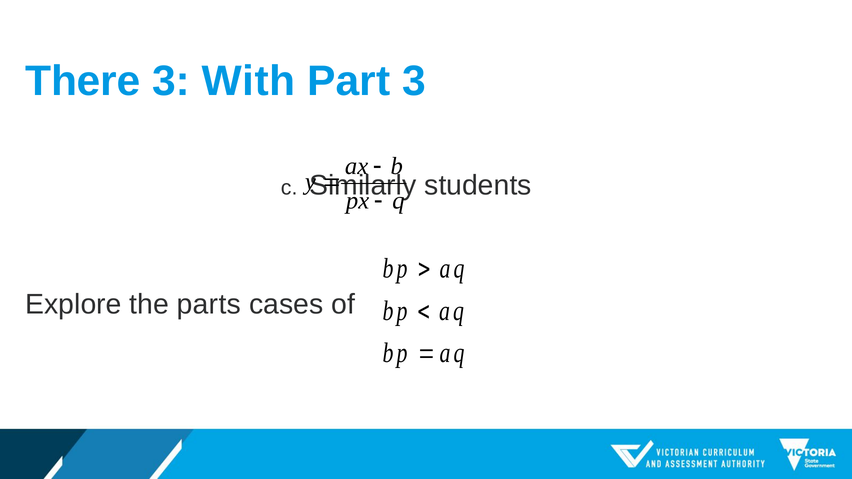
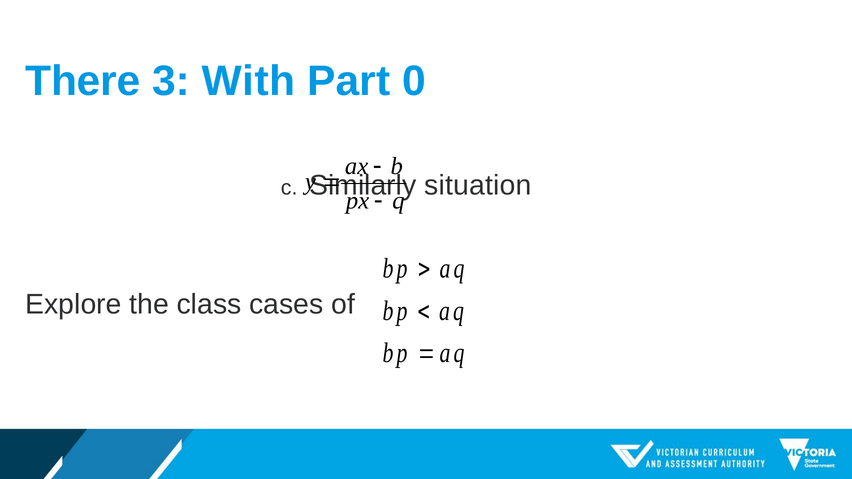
Part 3: 3 -> 0
students: students -> situation
parts: parts -> class
